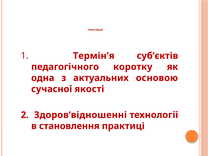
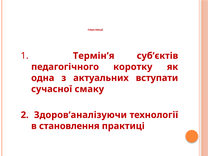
основою: основою -> вступати
якості: якості -> смаку
Здоров’відношенні: Здоров’відношенні -> Здоров’аналізуючи
